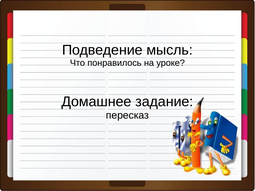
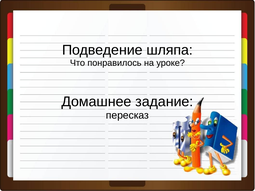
мысль: мысль -> шляпа
